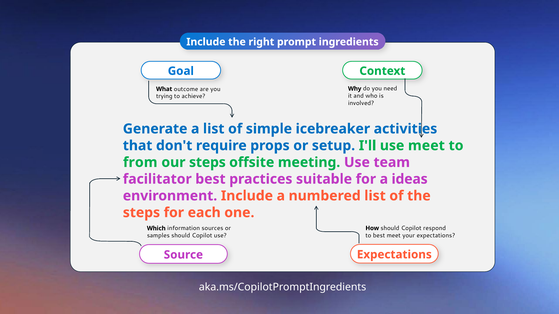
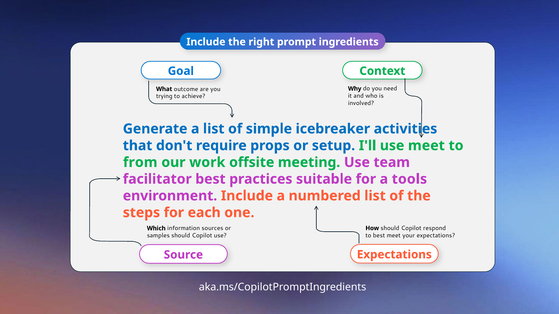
our steps: steps -> work
ideas: ideas -> tools
